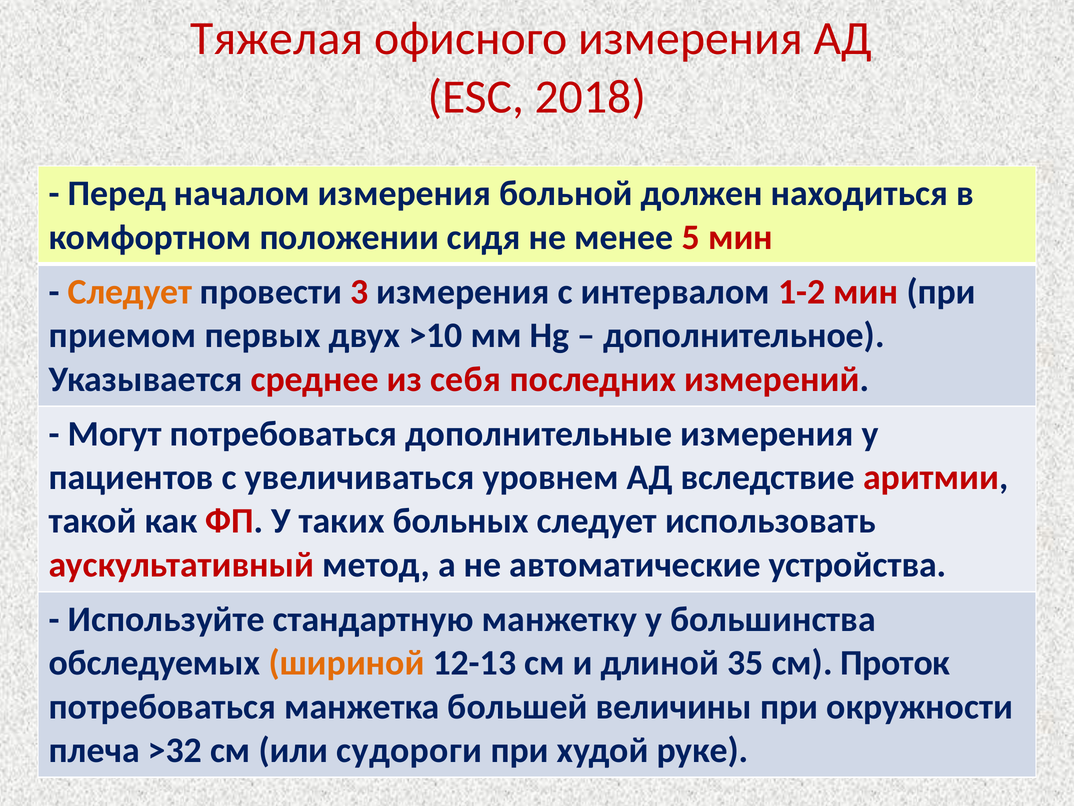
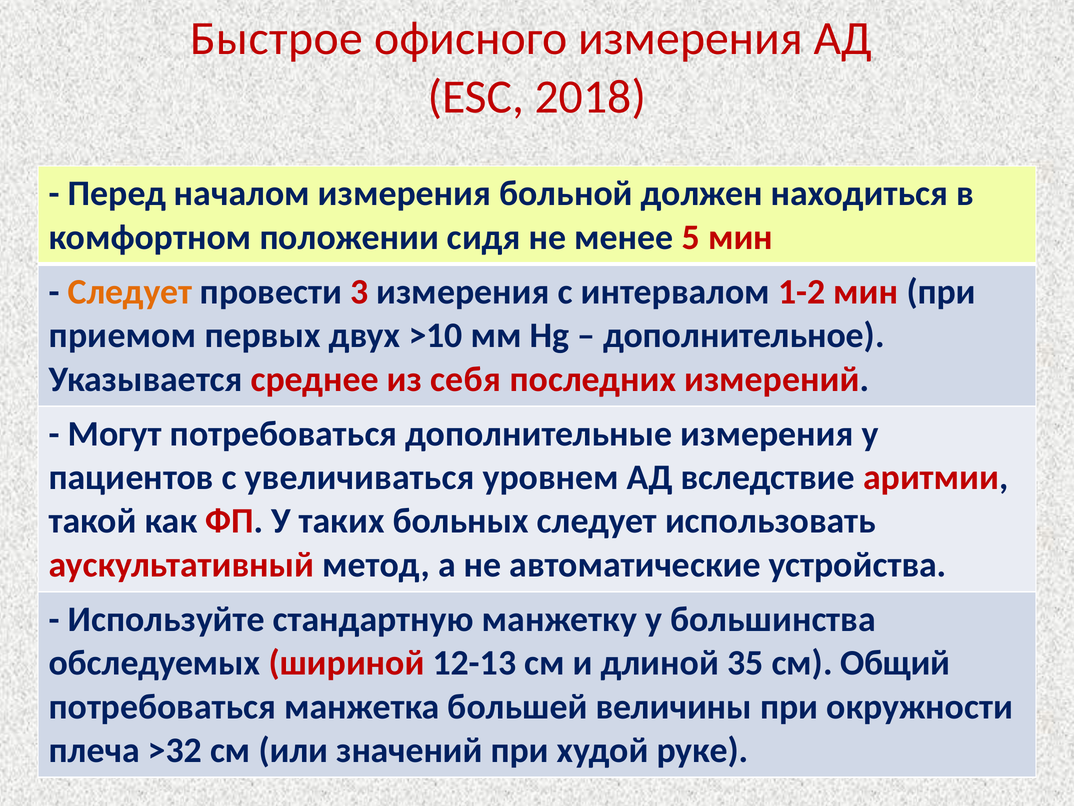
Тяжелая: Тяжелая -> Быстрое
шириной colour: orange -> red
Проток: Проток -> Общий
судороги: судороги -> значений
